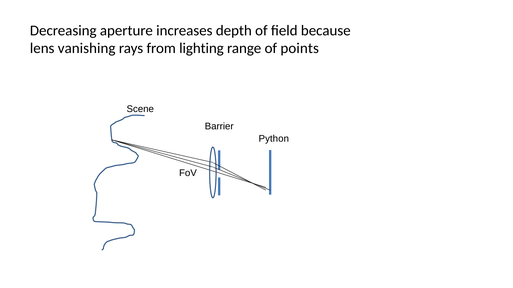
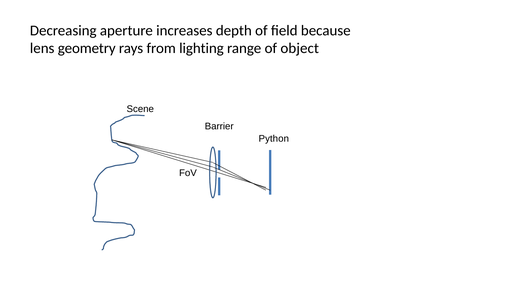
vanishing: vanishing -> geometry
points: points -> object
